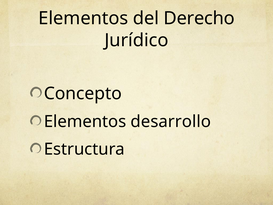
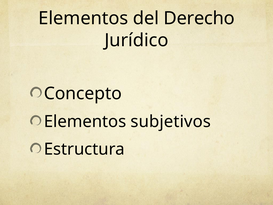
desarrollo: desarrollo -> subjetivos
